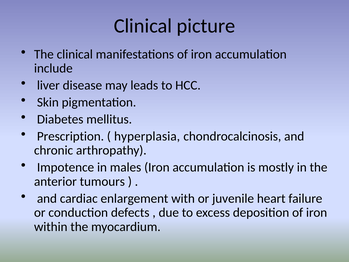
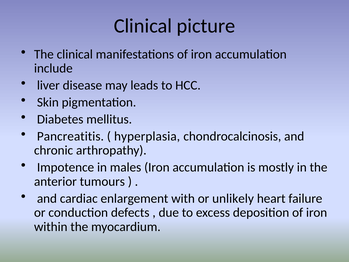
Prescription: Prescription -> Pancreatitis
juvenile: juvenile -> unlikely
